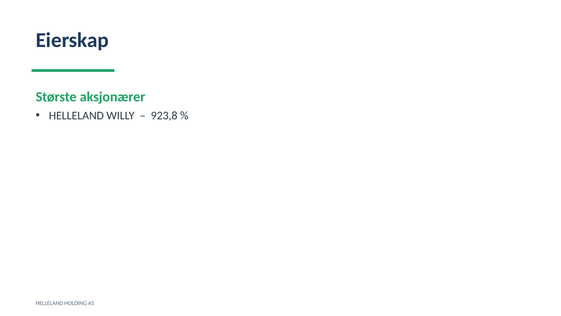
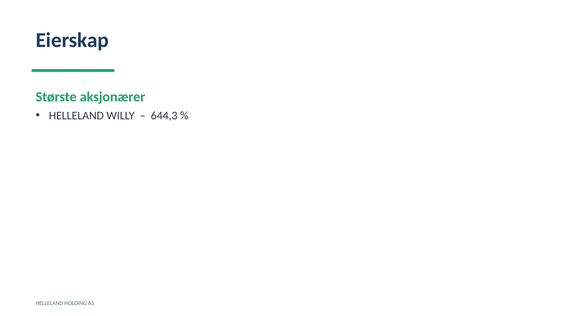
923,8: 923,8 -> 644,3
